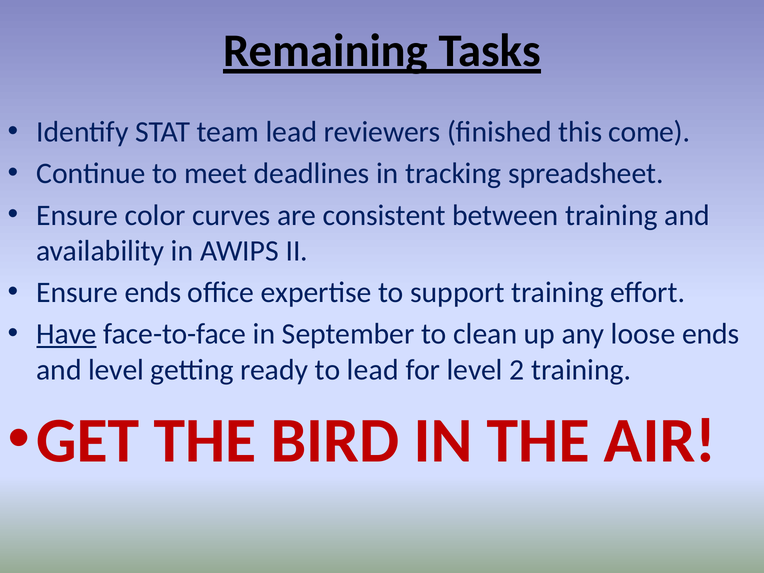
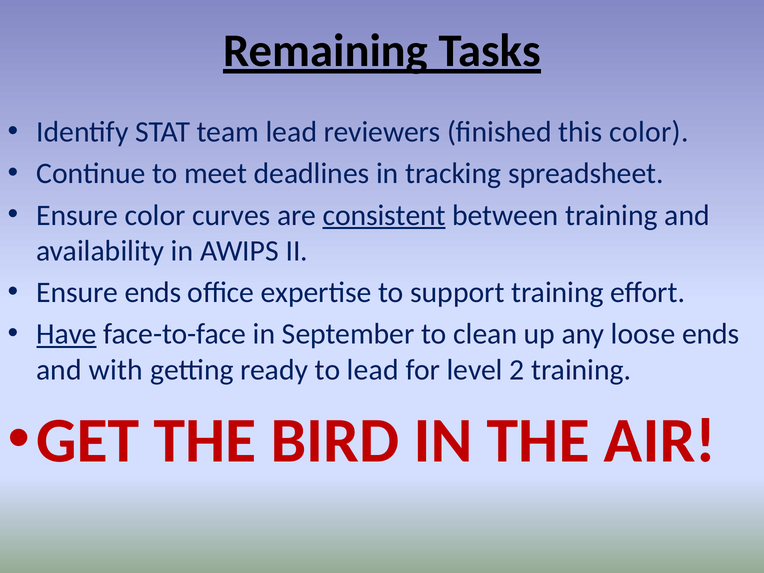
this come: come -> color
consistent underline: none -> present
and level: level -> with
